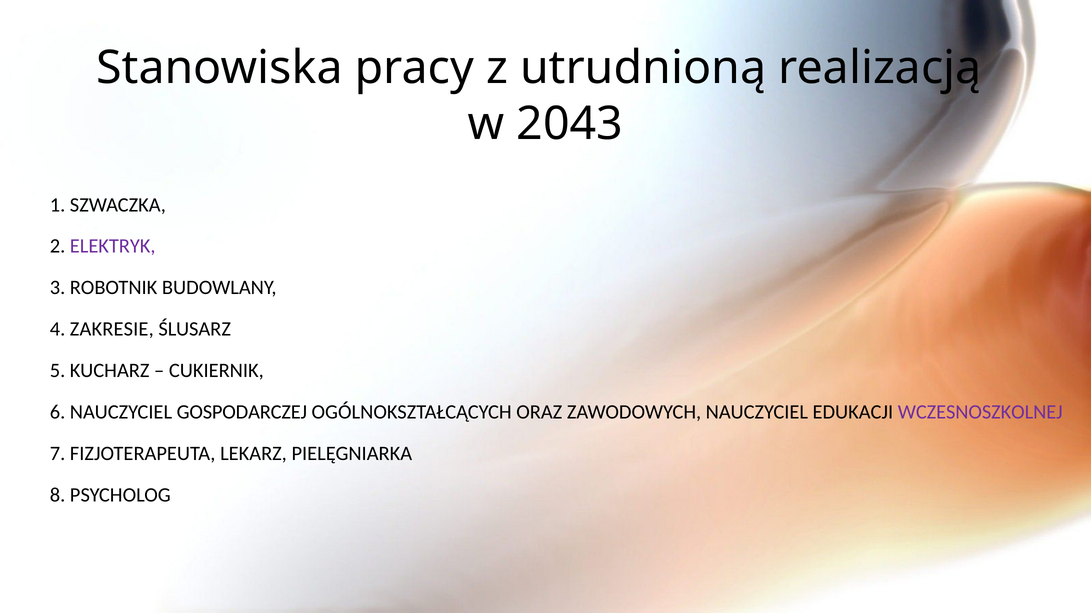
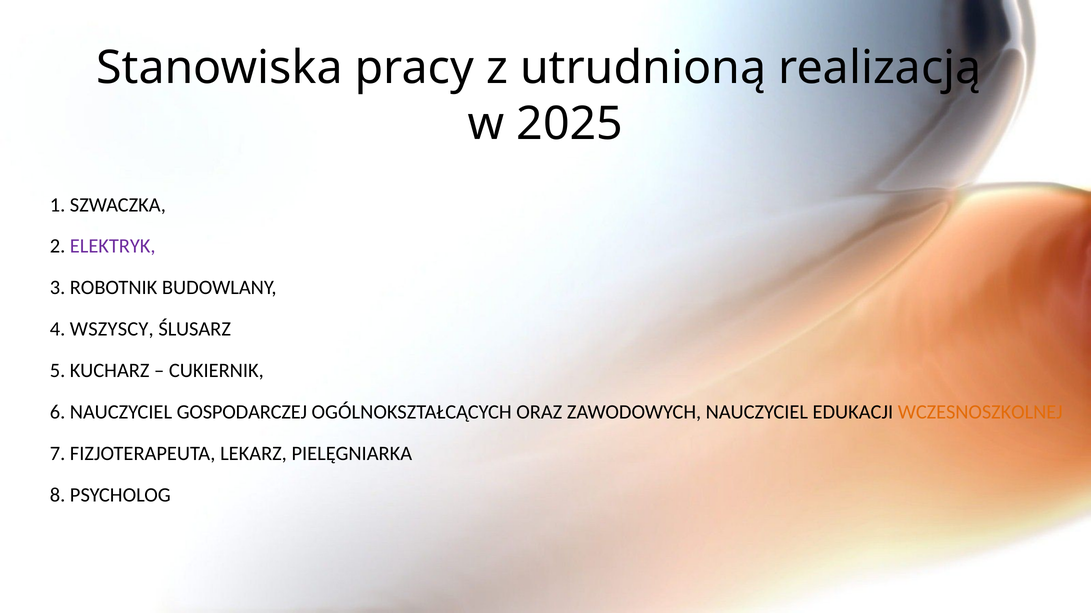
2043: 2043 -> 2025
ZAKRESIE: ZAKRESIE -> WSZYSCY
WCZESNOSZKOLNEJ colour: purple -> orange
